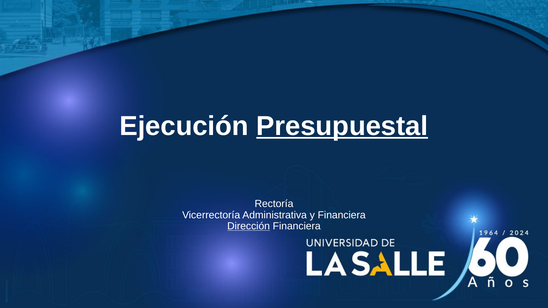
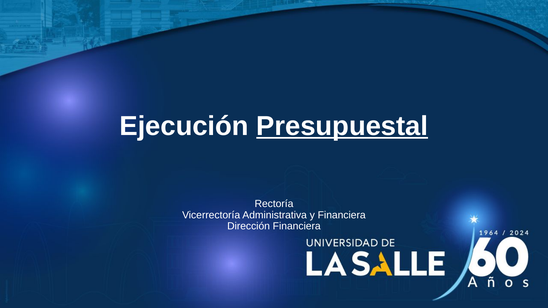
Dirección underline: present -> none
